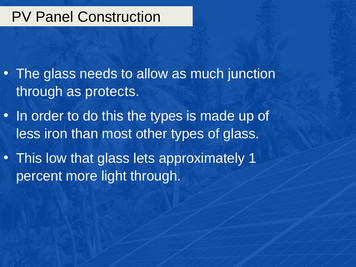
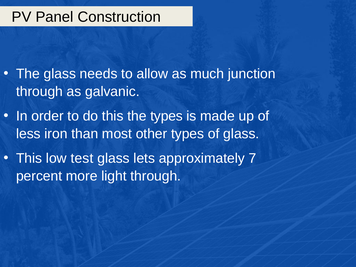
protects: protects -> galvanic
that: that -> test
1: 1 -> 7
